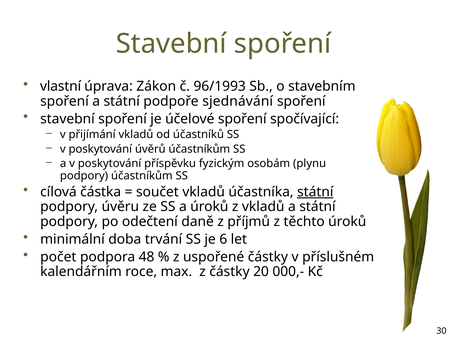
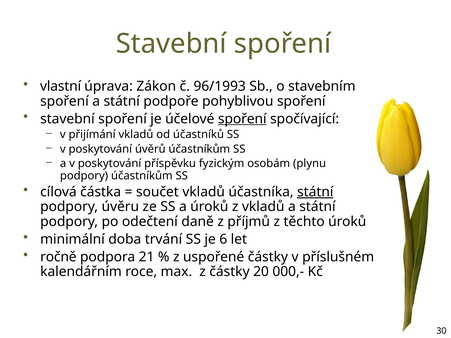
sjednávání: sjednávání -> pohyblivou
spoření at (242, 119) underline: none -> present
počet: počet -> ročně
48: 48 -> 21
